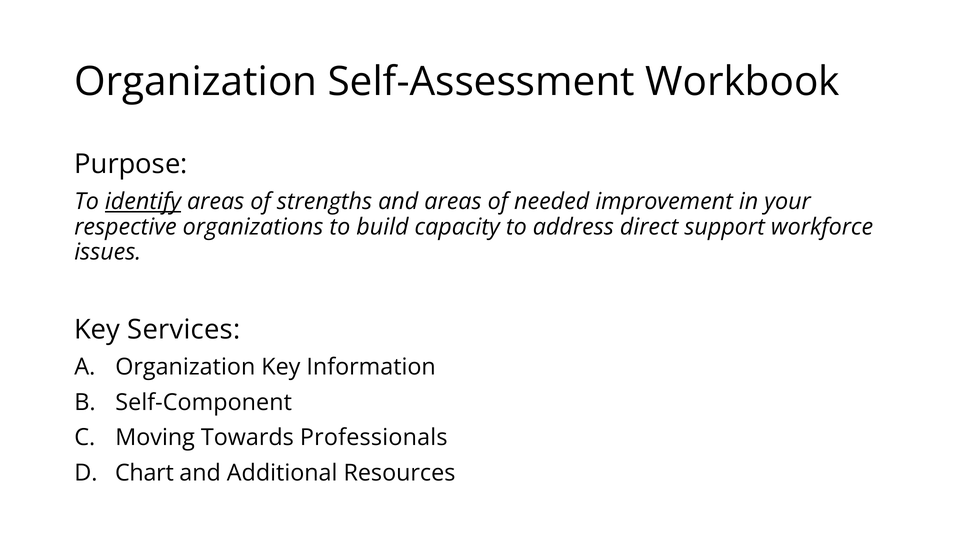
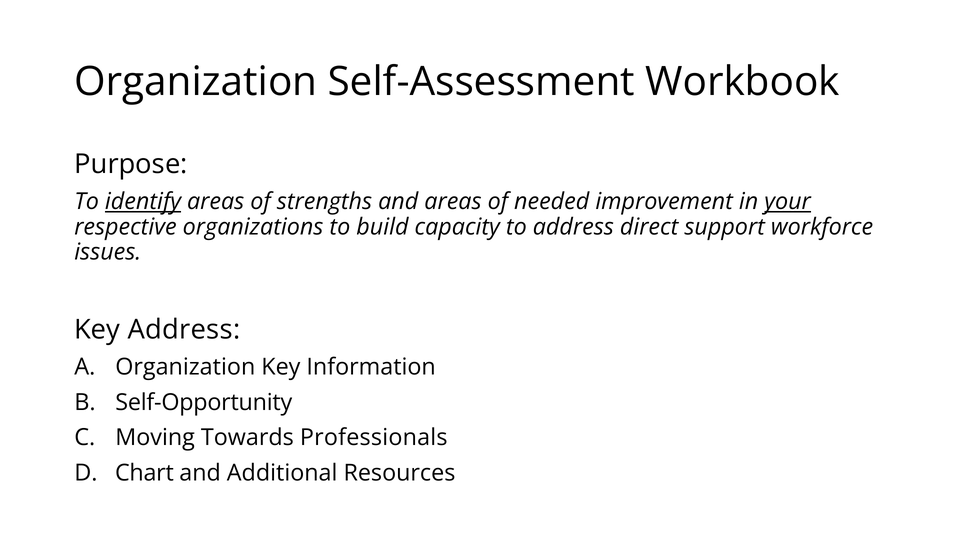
your underline: none -> present
Key Services: Services -> Address
Self-Component: Self-Component -> Self-Opportunity
